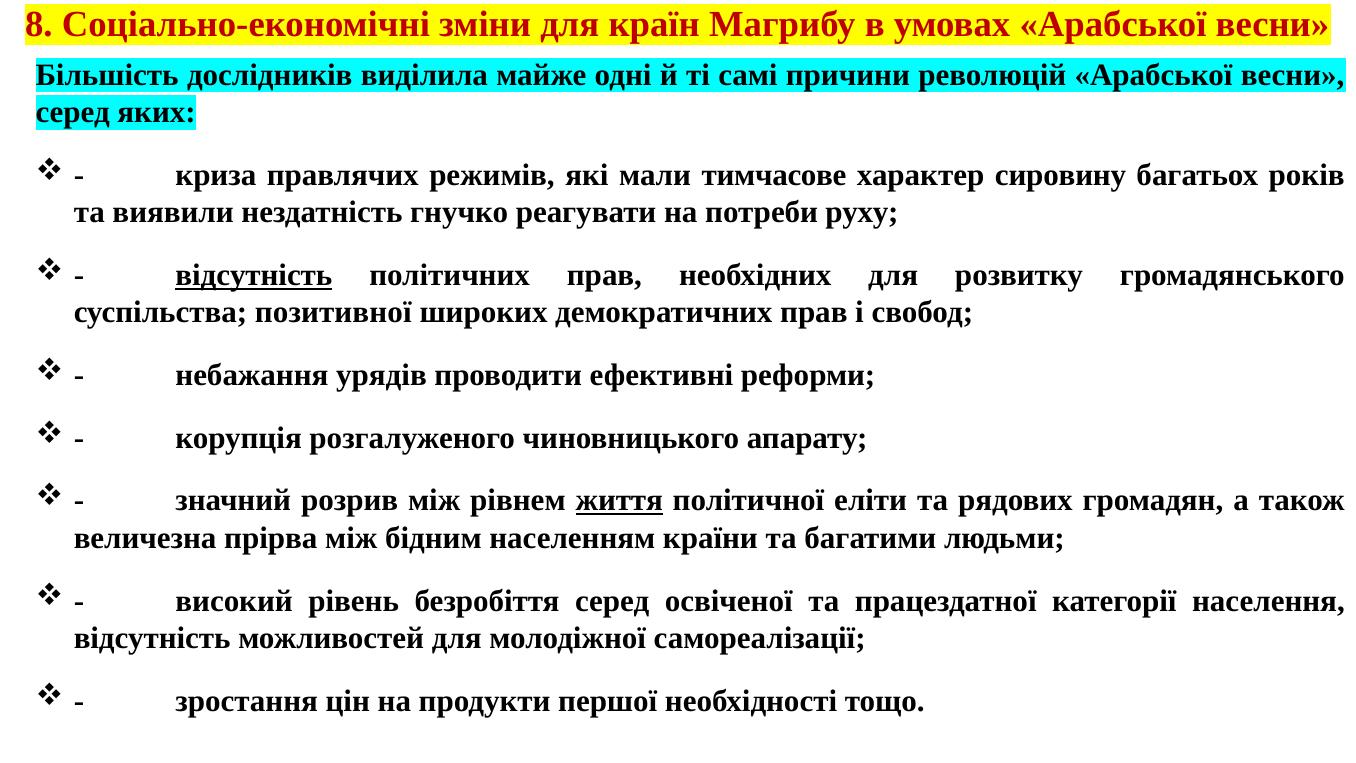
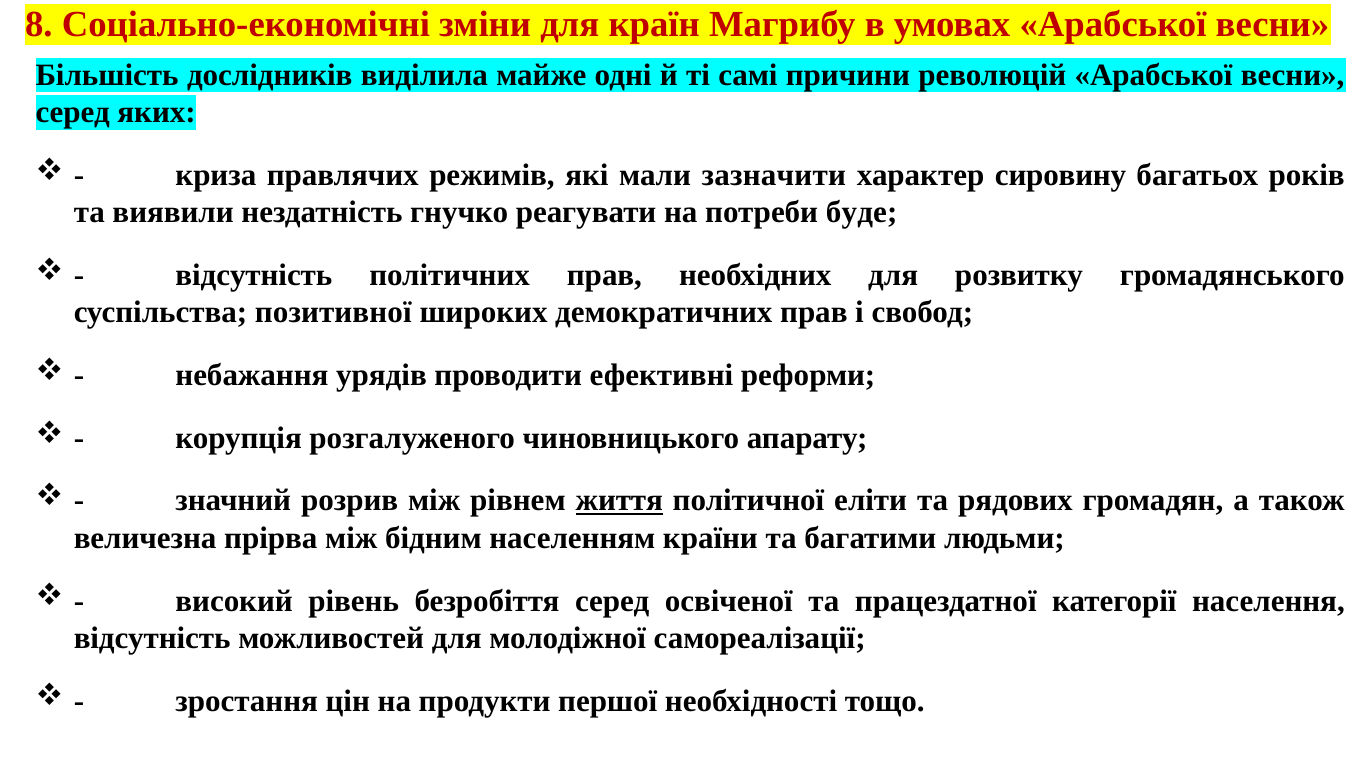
тимчасове: тимчасове -> зазначити
руху: руху -> буде
відсутність at (254, 275) underline: present -> none
